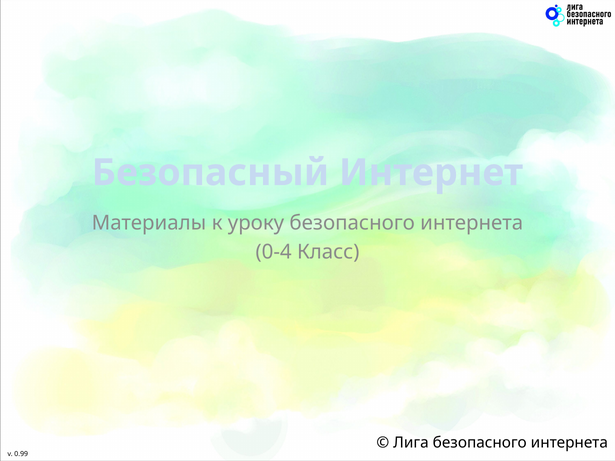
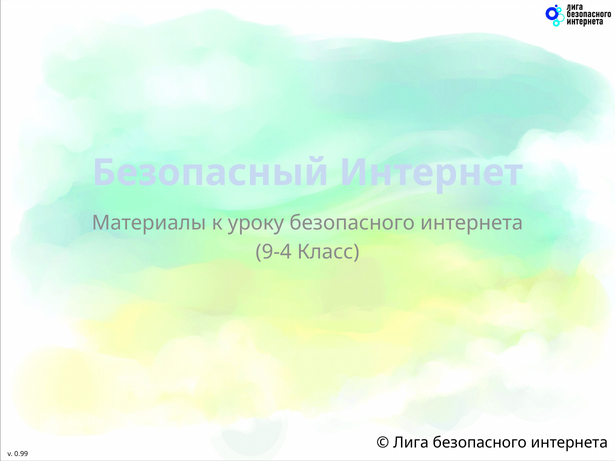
0-4: 0-4 -> 9-4
